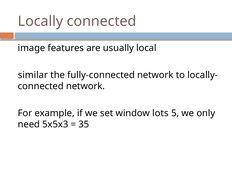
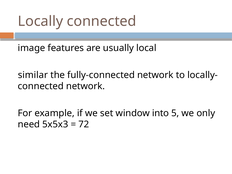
lots: lots -> into
35: 35 -> 72
